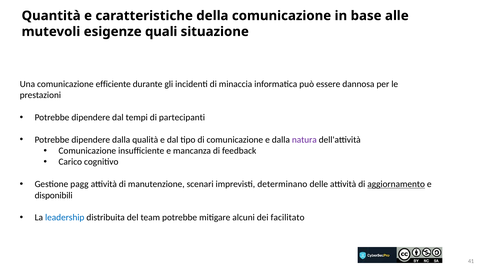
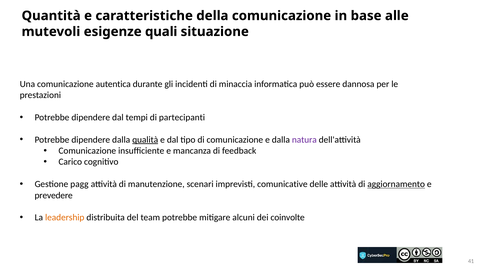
efficiente: efficiente -> autentica
qualità underline: none -> present
determinano: determinano -> comunicative
disponibili: disponibili -> prevedere
leadership colour: blue -> orange
facilitato: facilitato -> coinvolte
